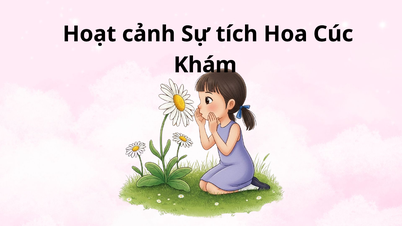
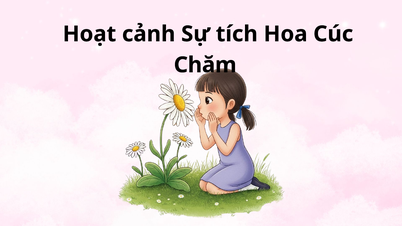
Khám: Khám -> Chăm
